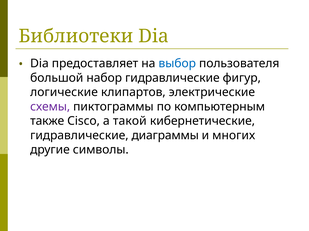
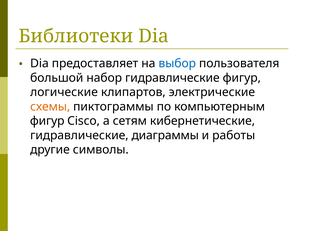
схемы colour: purple -> orange
также at (47, 121): также -> фигур
такой: такой -> сетям
многих: многих -> работы
